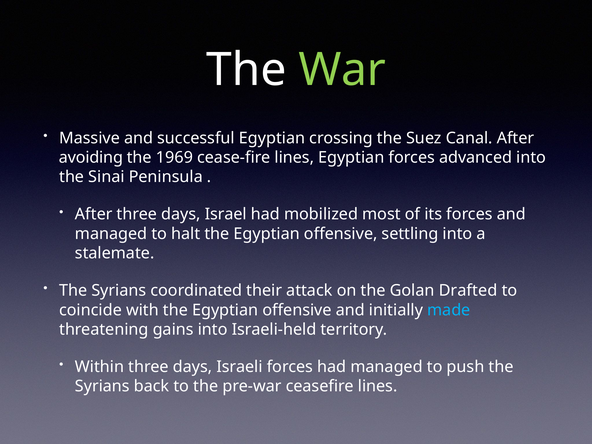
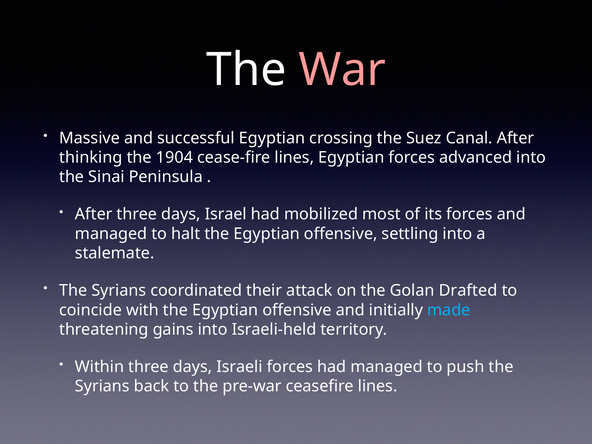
War colour: light green -> pink
avoiding: avoiding -> thinking
1969: 1969 -> 1904
